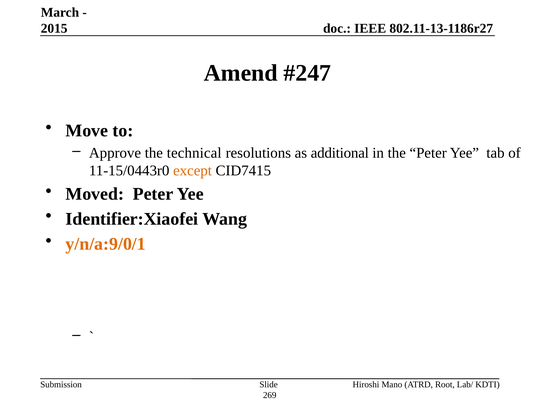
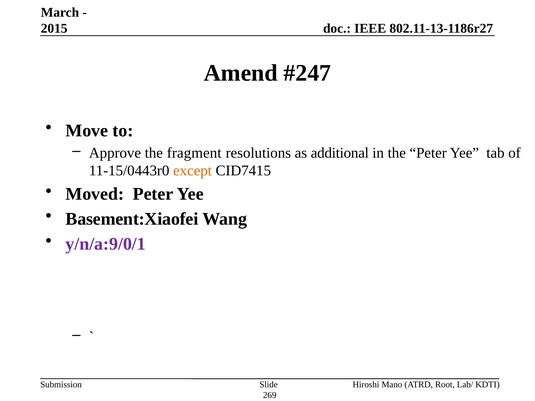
technical: technical -> fragment
Identifier:Xiaofei: Identifier:Xiaofei -> Basement:Xiaofei
y/n/a:9/0/1 colour: orange -> purple
